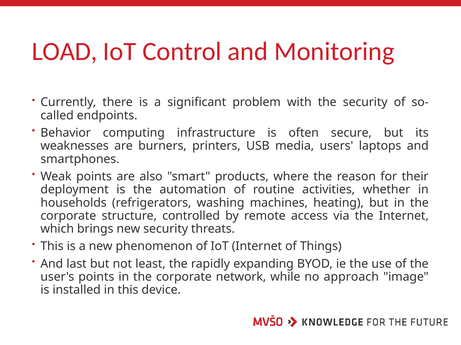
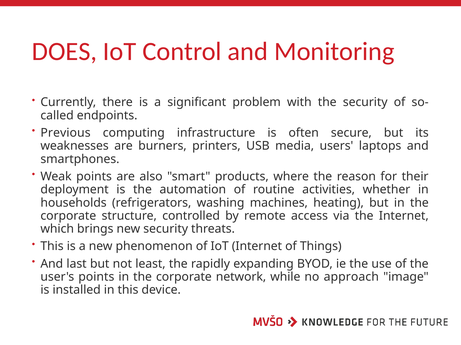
LOAD: LOAD -> DOES
Behavior: Behavior -> Previous
